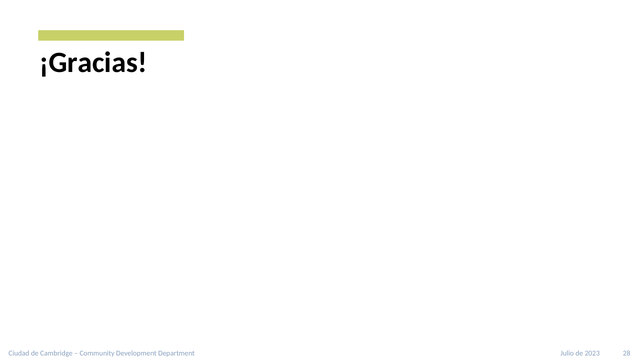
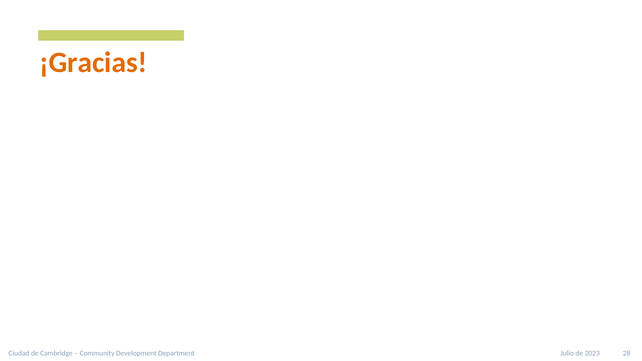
¡Gracias colour: black -> orange
